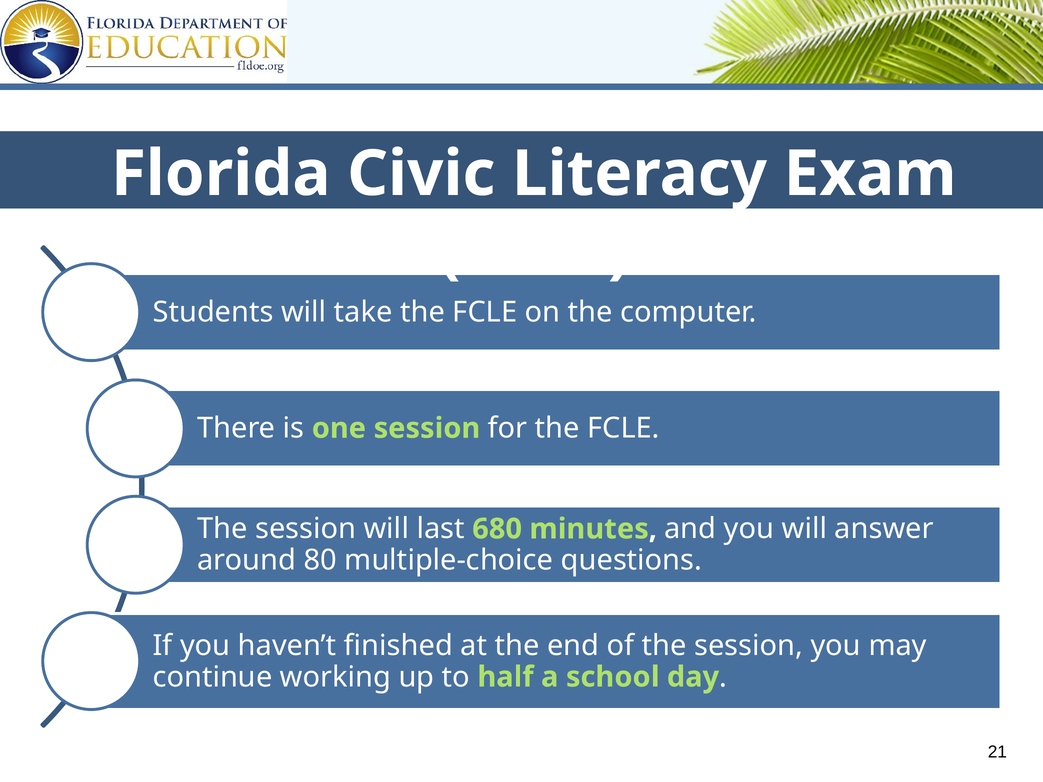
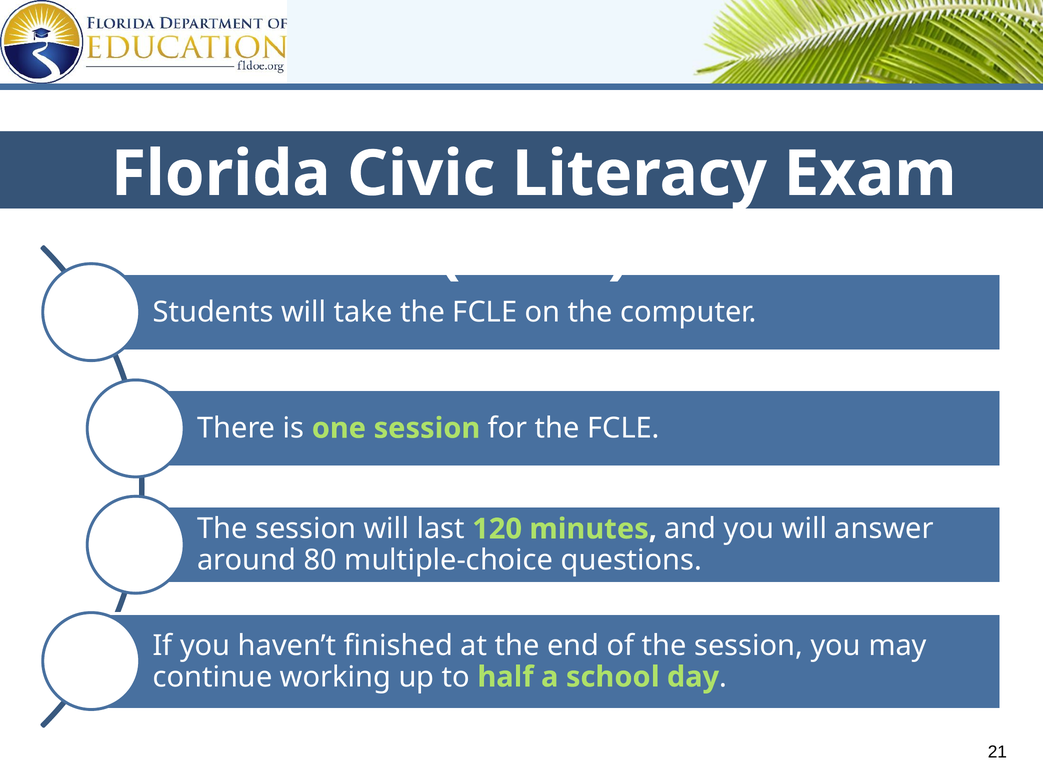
680: 680 -> 120
